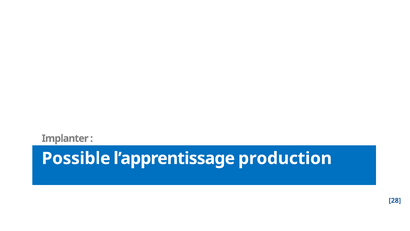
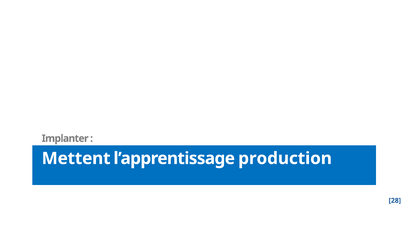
Possible: Possible -> Mettent
